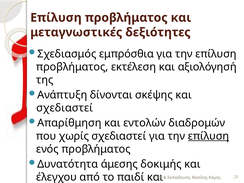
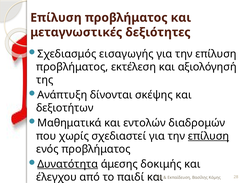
εμπρόσθια: εμπρόσθια -> εισαγωγής
σχεδιαστεί at (65, 108): σχεδιαστεί -> δεξιοτήτων
Απαρίθμηση: Απαρίθμηση -> Μαθηματικά
Δυνατότητα underline: none -> present
